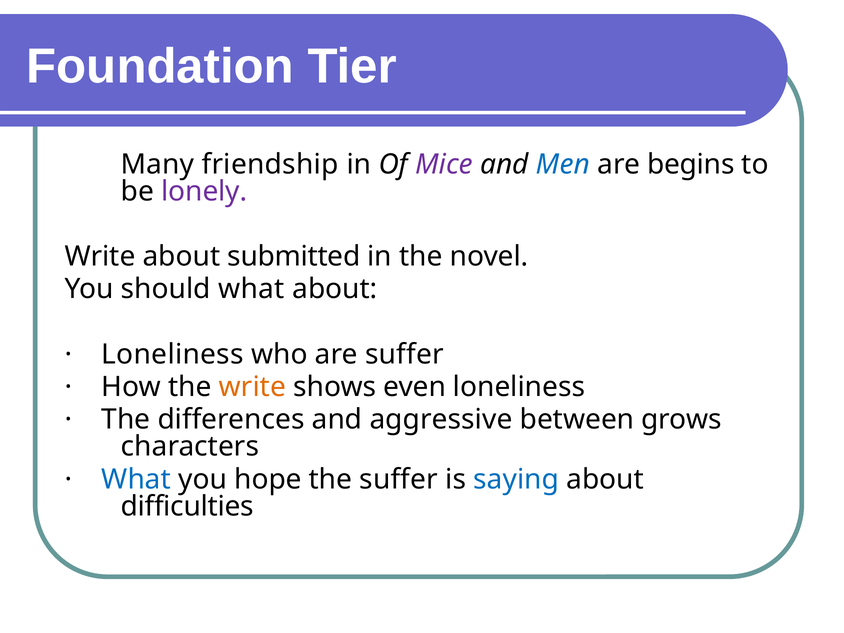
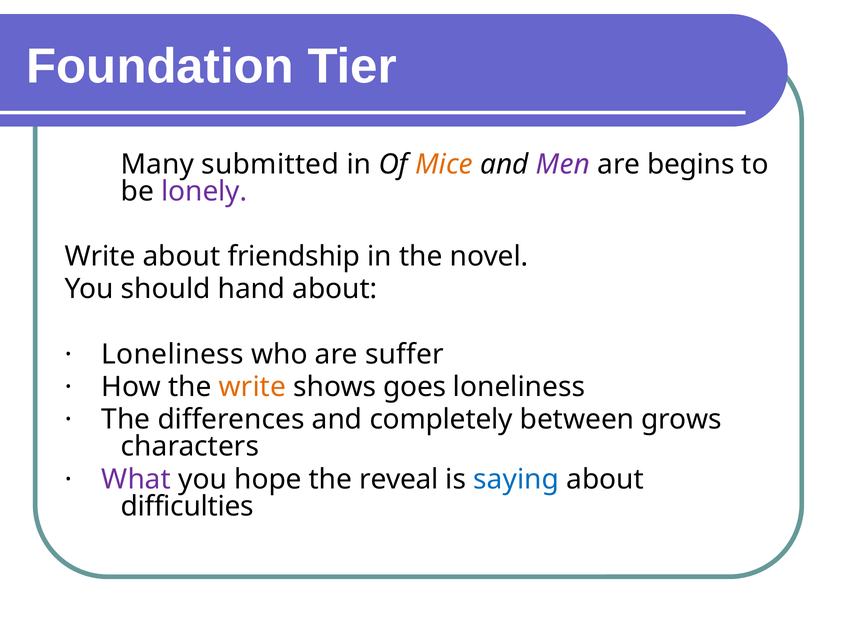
friendship: friendship -> submitted
Mice colour: purple -> orange
Men colour: blue -> purple
submitted: submitted -> friendship
should what: what -> hand
even: even -> goes
aggressive: aggressive -> completely
What at (136, 479) colour: blue -> purple
the suffer: suffer -> reveal
